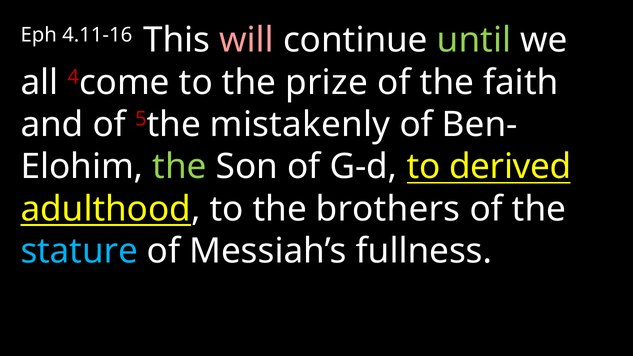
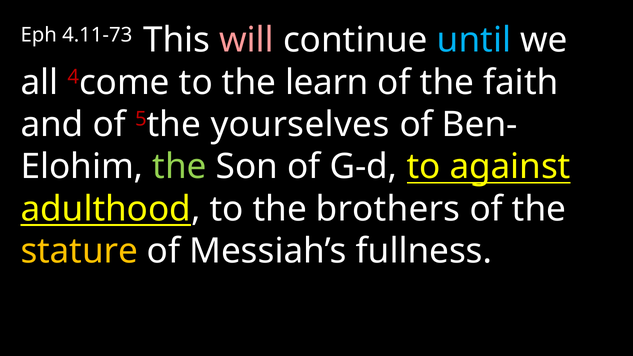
4.11-16: 4.11-16 -> 4.11-73
until colour: light green -> light blue
prize: prize -> learn
mistakenly: mistakenly -> yourselves
derived: derived -> against
stature colour: light blue -> yellow
